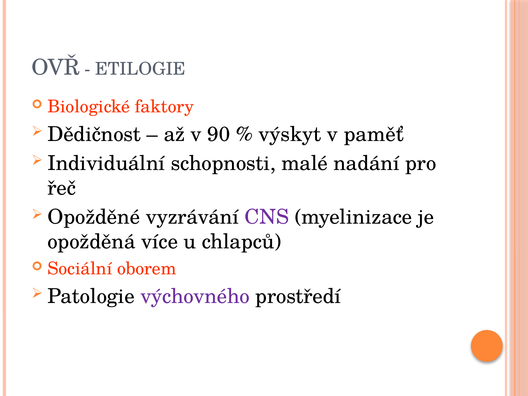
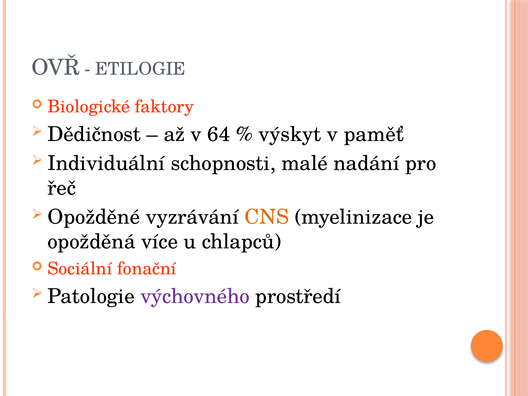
90: 90 -> 64
CNS colour: purple -> orange
oborem: oborem -> fonační
